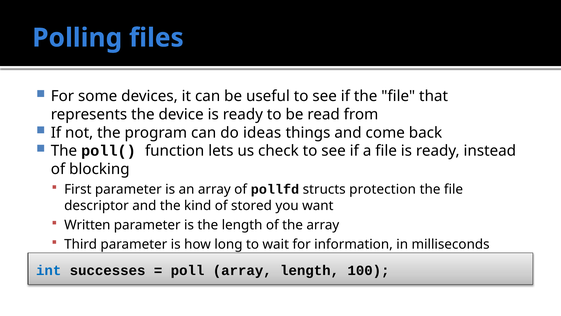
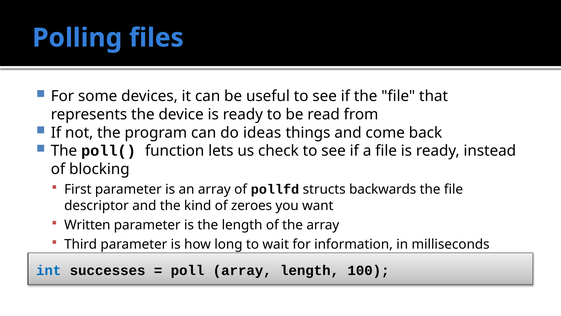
protection: protection -> backwards
stored: stored -> zeroes
